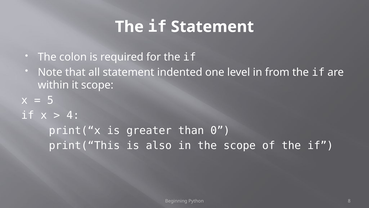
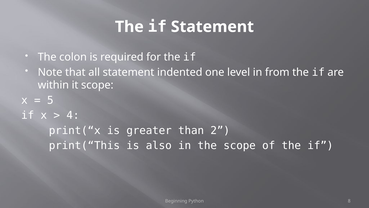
0: 0 -> 2
